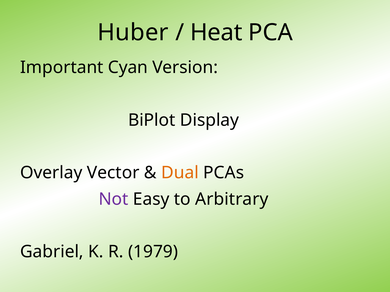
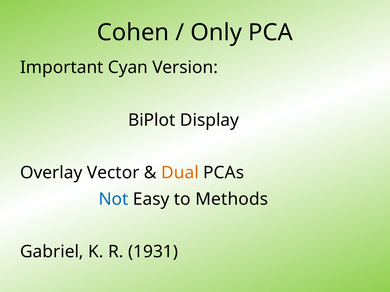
Huber: Huber -> Cohen
Heat: Heat -> Only
Not colour: purple -> blue
Arbitrary: Arbitrary -> Methods
1979: 1979 -> 1931
